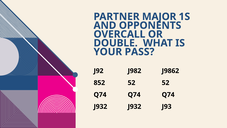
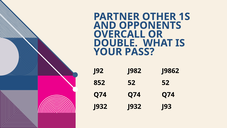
MAJOR: MAJOR -> OTHER
